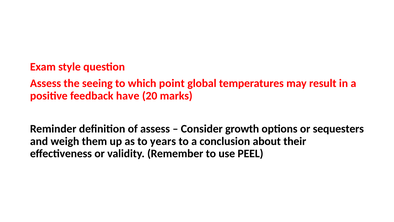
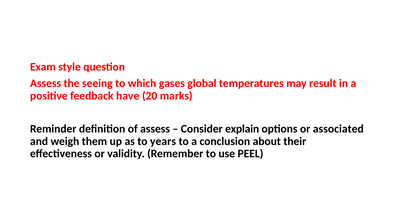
point: point -> gases
growth: growth -> explain
sequesters: sequesters -> associated
